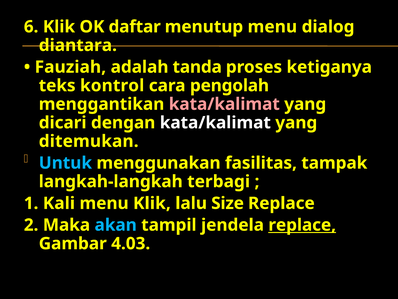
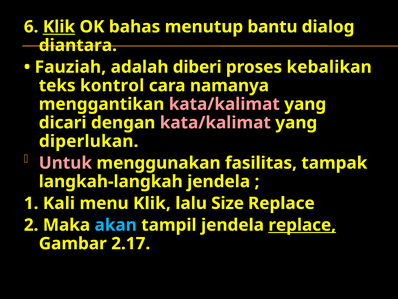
Klik at (59, 27) underline: none -> present
daftar: daftar -> bahas
menutup menu: menu -> bantu
tanda: tanda -> diberi
ketiganya: ketiganya -> kebalikan
pengolah: pengolah -> namanya
kata/kalimat at (215, 123) colour: white -> pink
ditemukan: ditemukan -> diperlukan
Untuk colour: light blue -> pink
langkah-langkah terbagi: terbagi -> jendela
4.03: 4.03 -> 2.17
